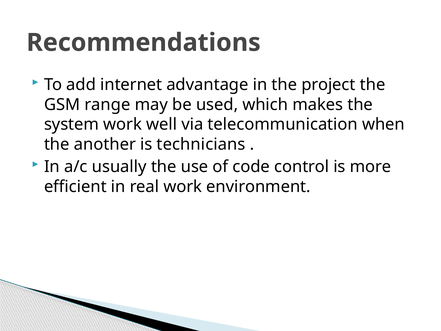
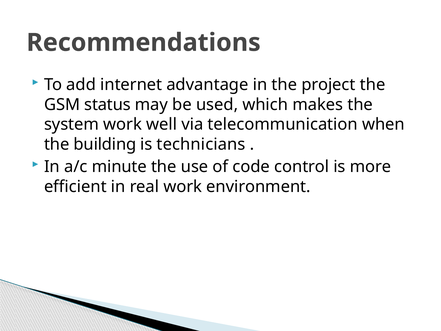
range: range -> status
another: another -> building
usually: usually -> minute
